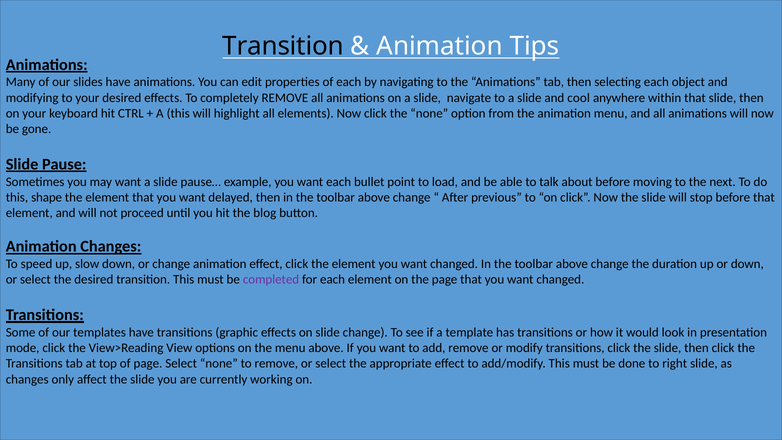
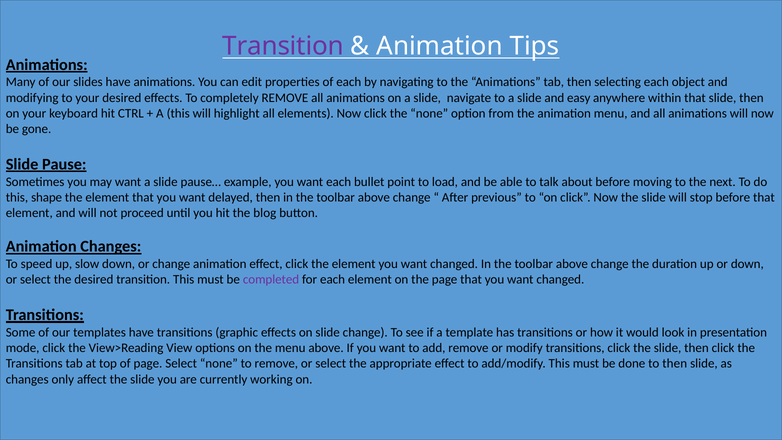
Transition at (283, 46) colour: black -> purple
cool: cool -> easy
to right: right -> then
